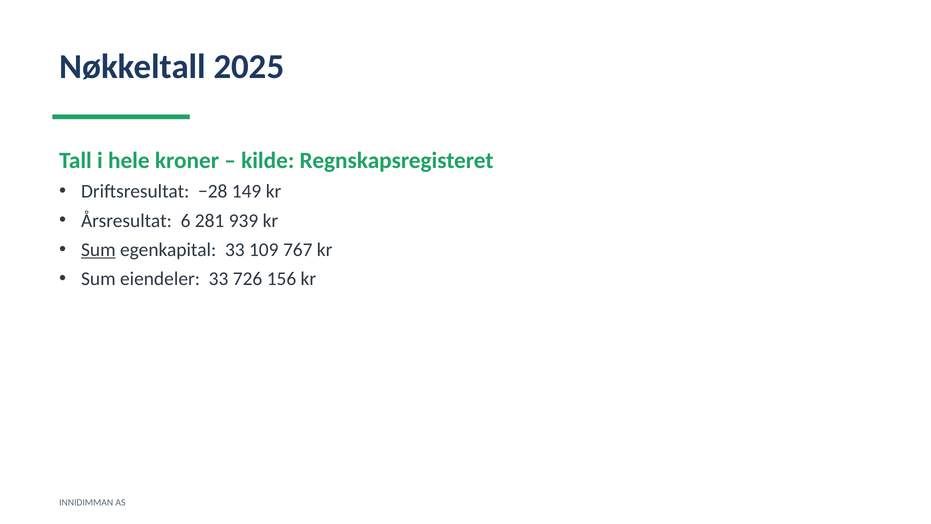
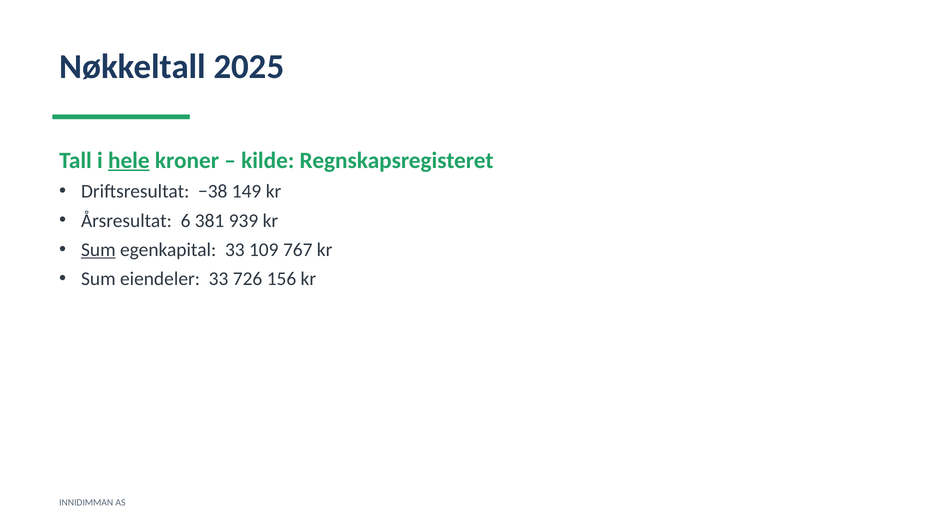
hele underline: none -> present
−28: −28 -> −38
281: 281 -> 381
